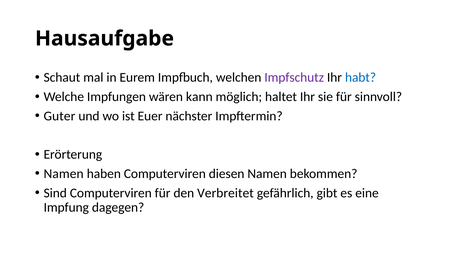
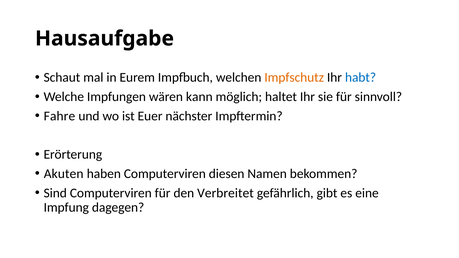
Impfschutz colour: purple -> orange
Guter: Guter -> Fahre
Namen at (64, 174): Namen -> Akuten
